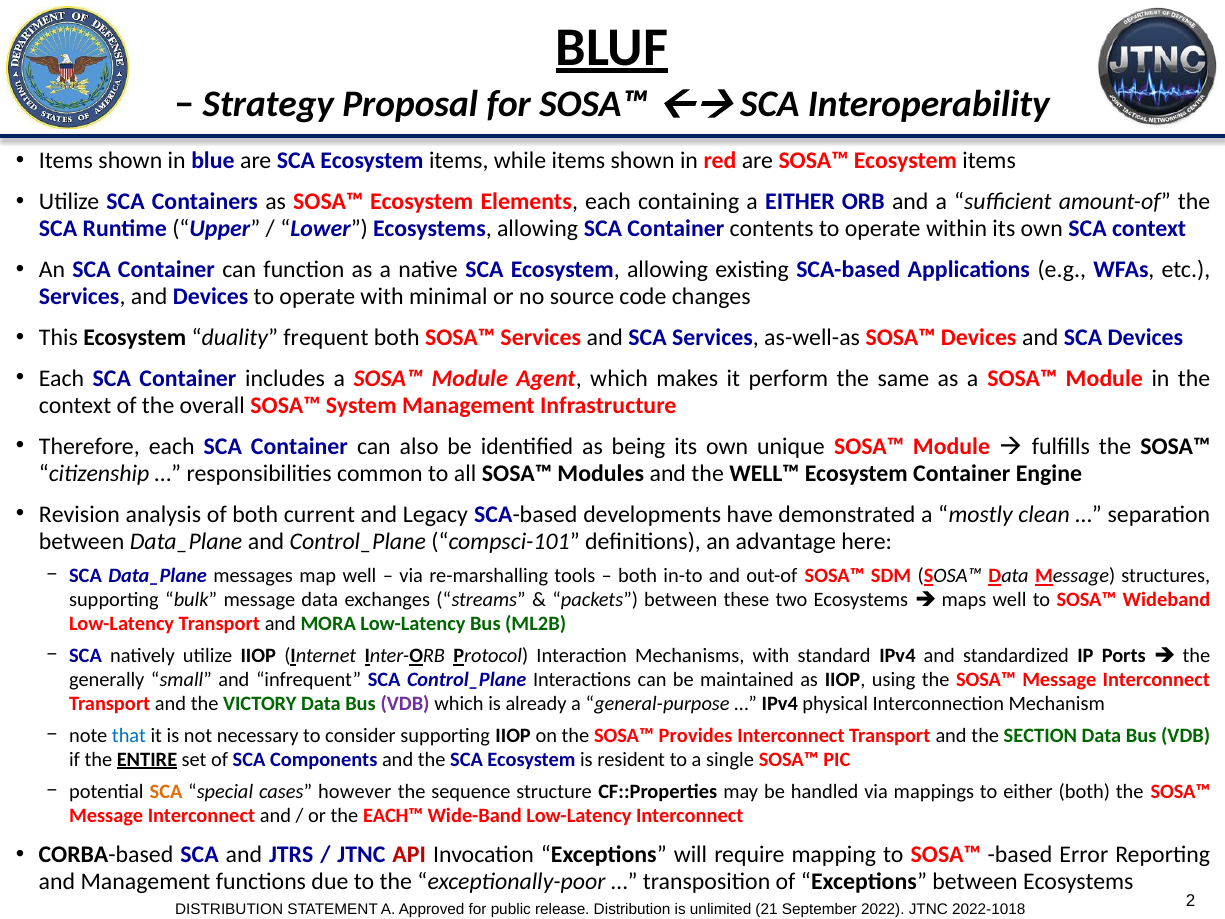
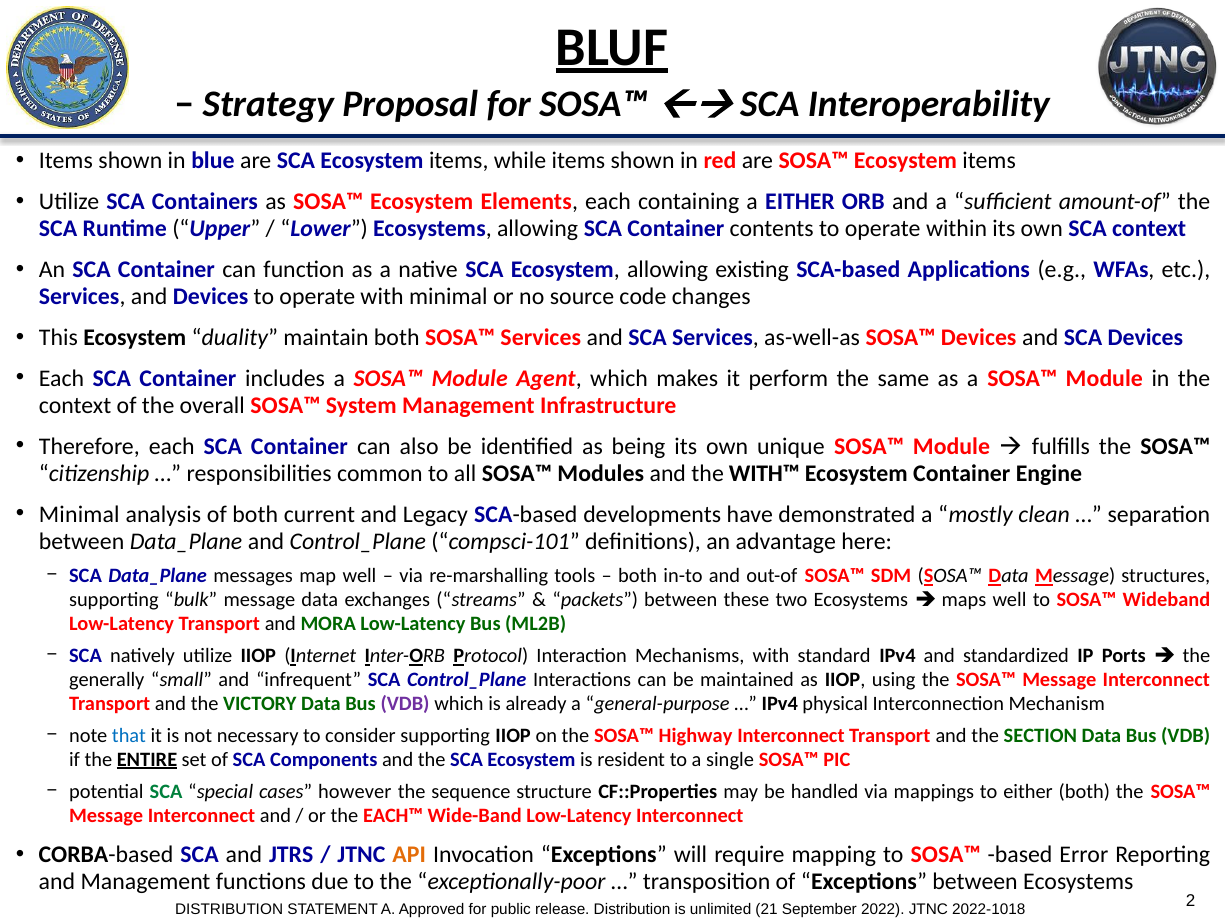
frequent: frequent -> maintain
WELL™: WELL™ -> WITH™
Revision at (79, 514): Revision -> Minimal
Provides: Provides -> Highway
SCA at (166, 792) colour: orange -> green
API colour: red -> orange
